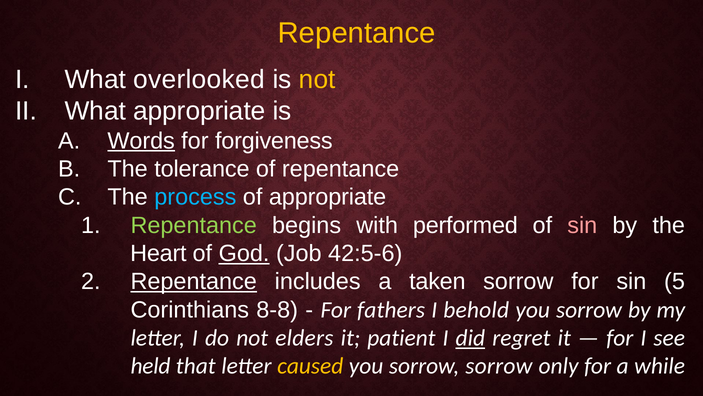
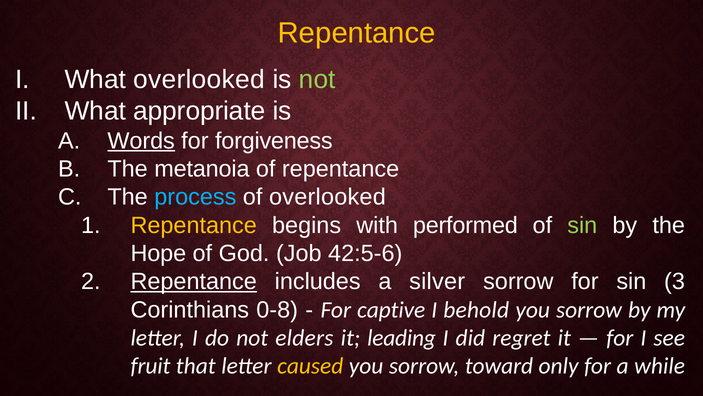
not at (317, 79) colour: yellow -> light green
tolerance: tolerance -> metanoia
of appropriate: appropriate -> overlooked
Repentance at (194, 225) colour: light green -> yellow
sin at (582, 225) colour: pink -> light green
Heart: Heart -> Hope
God underline: present -> none
taken: taken -> silver
5: 5 -> 3
8-8: 8-8 -> 0-8
fathers: fathers -> captive
patient: patient -> leading
did underline: present -> none
held: held -> fruit
sorrow sorrow: sorrow -> toward
